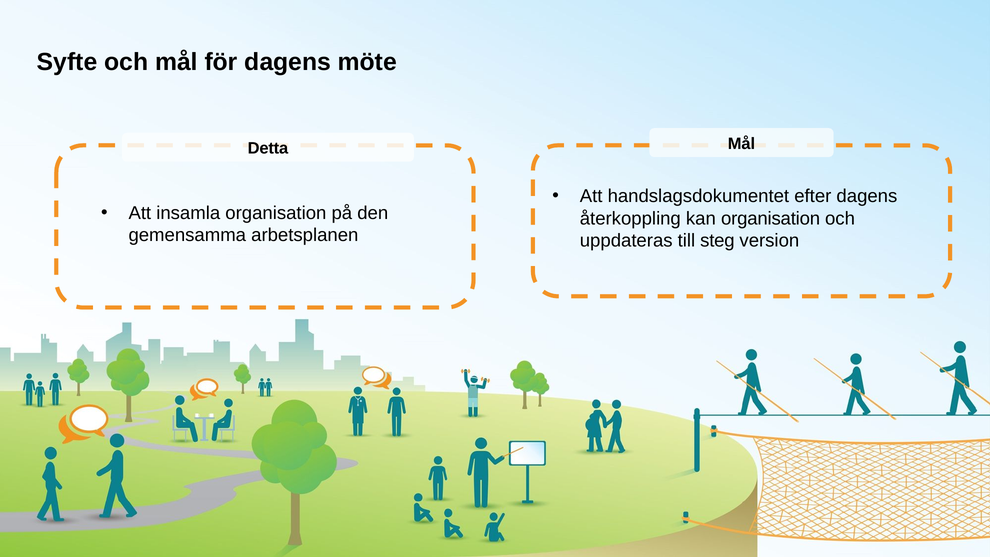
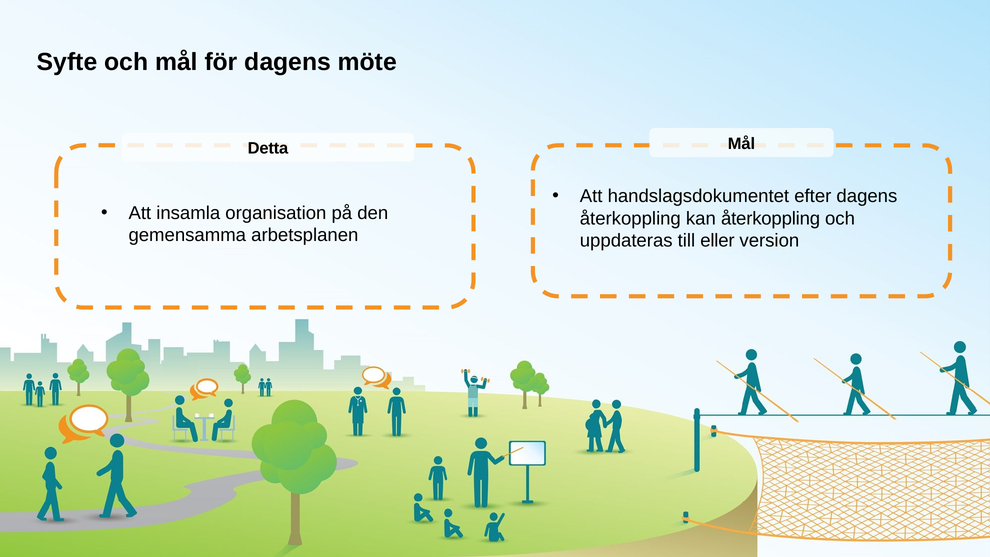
kan organisation: organisation -> återkoppling
steg: steg -> eller
